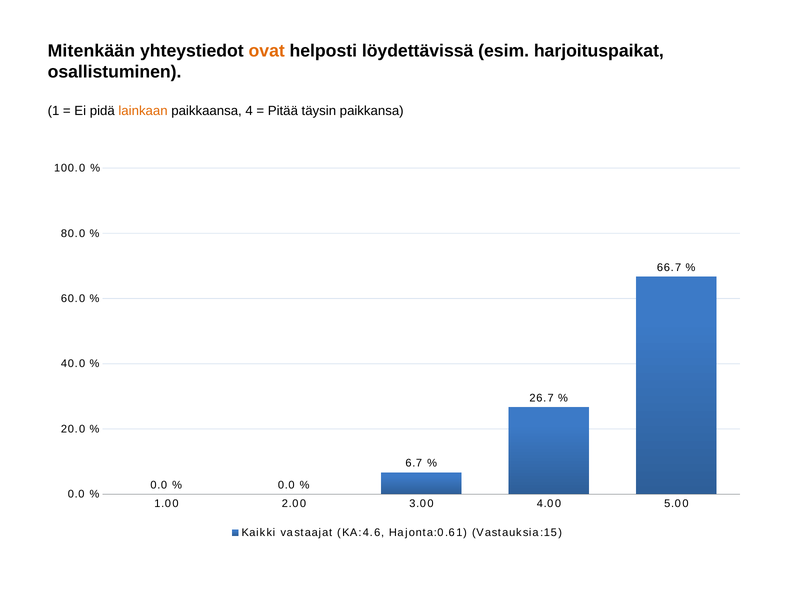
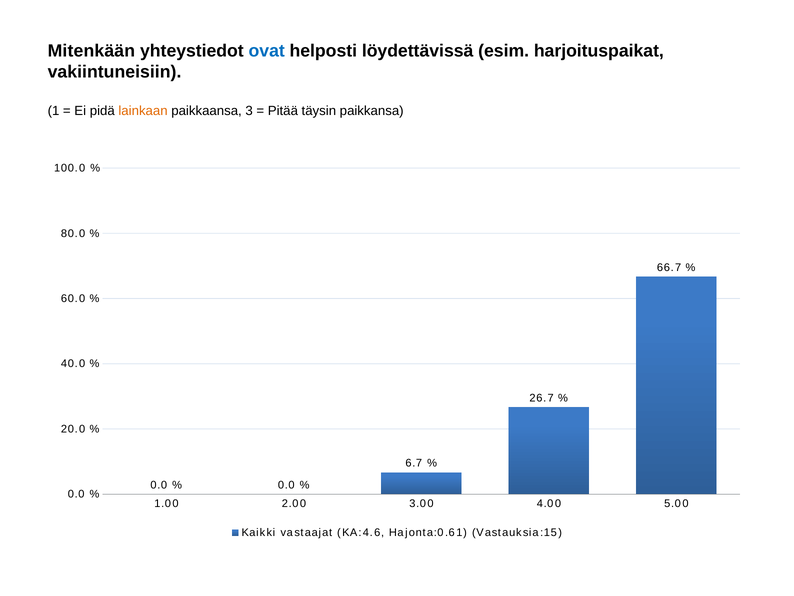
ovat colour: orange -> blue
osallistuminen: osallistuminen -> vakiintuneisiin
4: 4 -> 3
